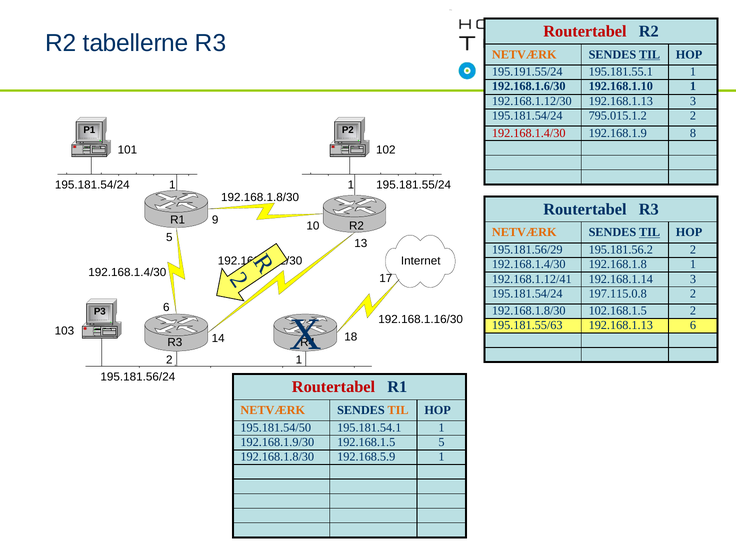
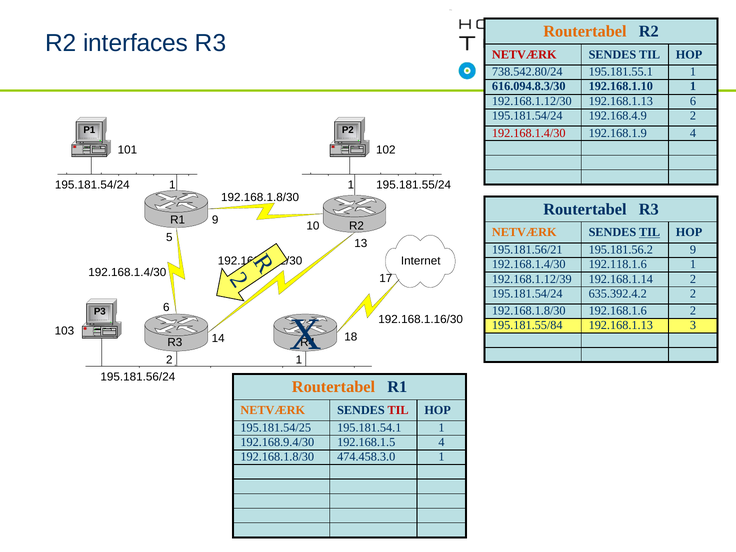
tabellerne: tabellerne -> interfaces
Routertabel at (585, 31) colour: red -> orange
NETVÆRK at (524, 55) colour: orange -> red
TIL at (650, 55) underline: present -> none
195.191.55/24: 195.191.55/24 -> 738.542.80/24
192.168.1.6/30: 192.168.1.6/30 -> 616.094.8.3/30
192.168.1.13 3: 3 -> 6
795.015.1.2: 795.015.1.2 -> 192.168.4.9
192.168.1.9 8: 8 -> 4
195.181.56/29: 195.181.56/29 -> 195.181.56/21
195.181.56.2 2: 2 -> 9
192.168.1.8: 192.168.1.8 -> 192.118.1.6
192.168.1.12/41: 192.168.1.12/41 -> 192.168.1.12/39
192.168.1.14 3: 3 -> 2
197.115.0.8: 197.115.0.8 -> 635.392.4.2
102.168.1.5: 102.168.1.5 -> 192.168.1.6
195.181.55/63: 195.181.55/63 -> 195.181.55/84
192.168.1.13 6: 6 -> 3
Routertabel at (333, 387) colour: red -> orange
TIL at (398, 410) colour: orange -> red
195.181.54/50: 195.181.54/50 -> 195.181.54/25
192.168.1.9/30: 192.168.1.9/30 -> 192.168.9.4/30
192.168.1.5 5: 5 -> 4
192.168.5.9: 192.168.5.9 -> 474.458.3.0
